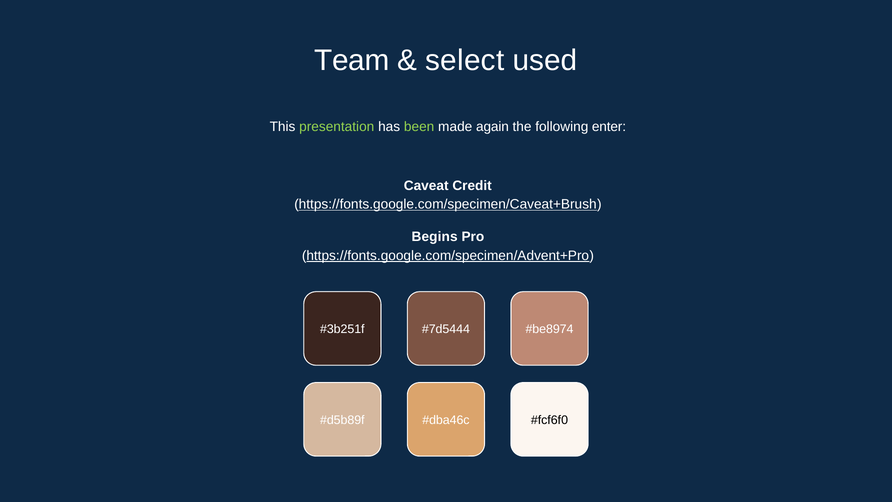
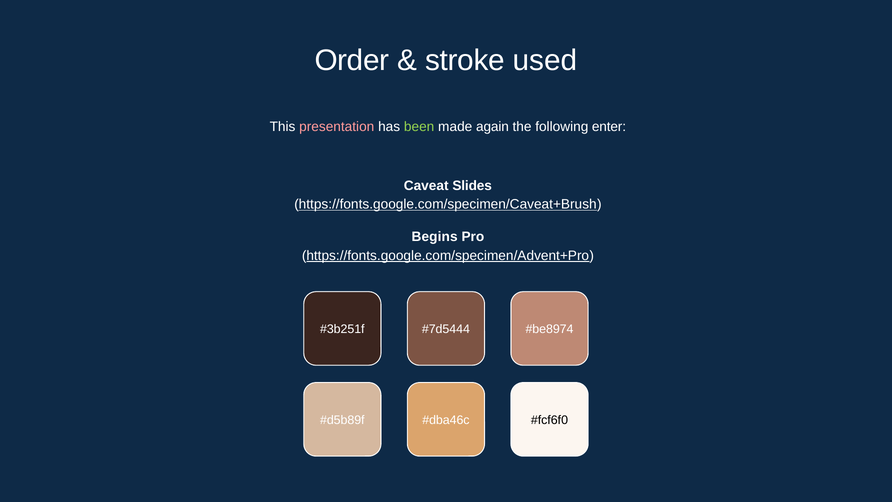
Team: Team -> Order
select: select -> stroke
presentation colour: light green -> pink
Credit: Credit -> Slides
